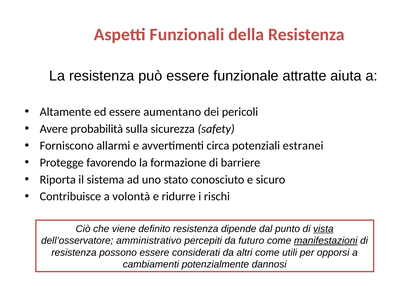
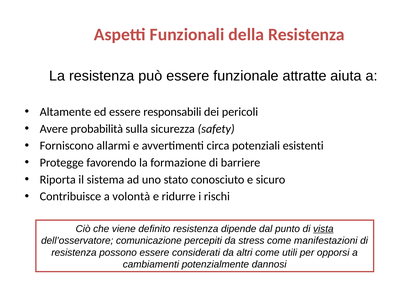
aumentano: aumentano -> responsabili
estranei: estranei -> esistenti
amministrativo: amministrativo -> comunicazione
futuro: futuro -> stress
manifestazioni underline: present -> none
